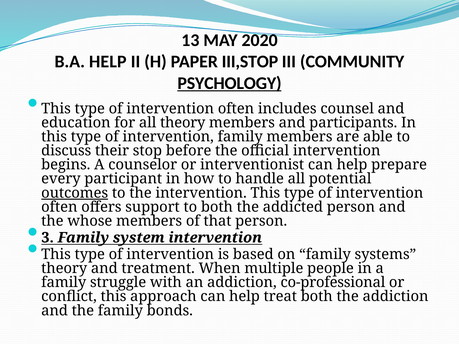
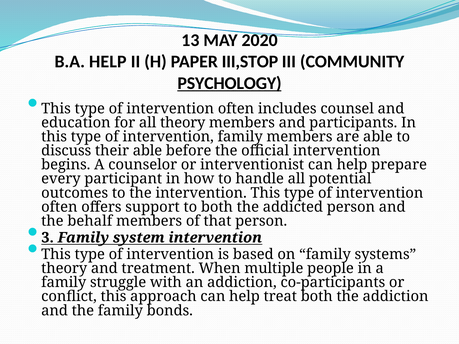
their stop: stop -> able
outcomes underline: present -> none
whose: whose -> behalf
co-professional: co-professional -> co-participants
